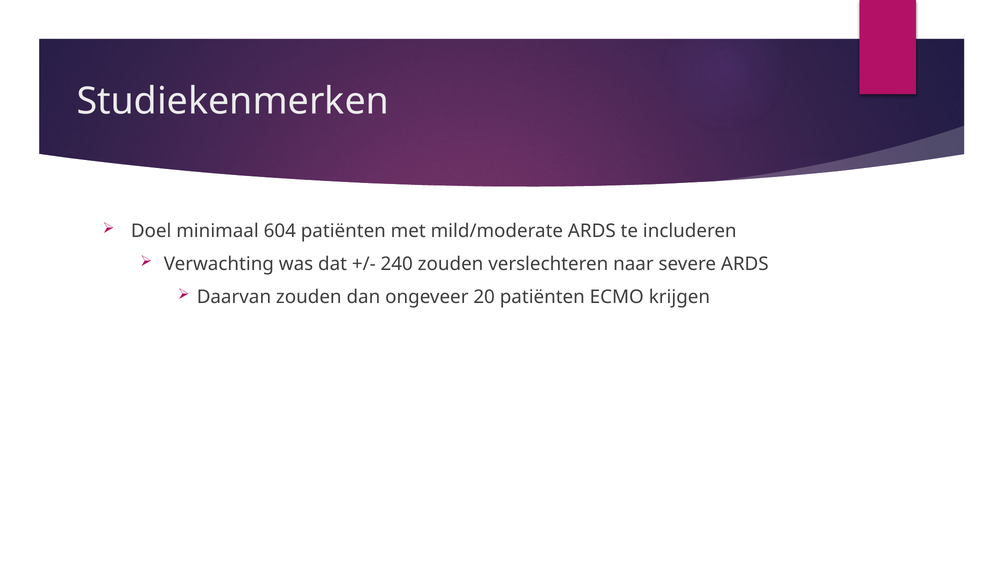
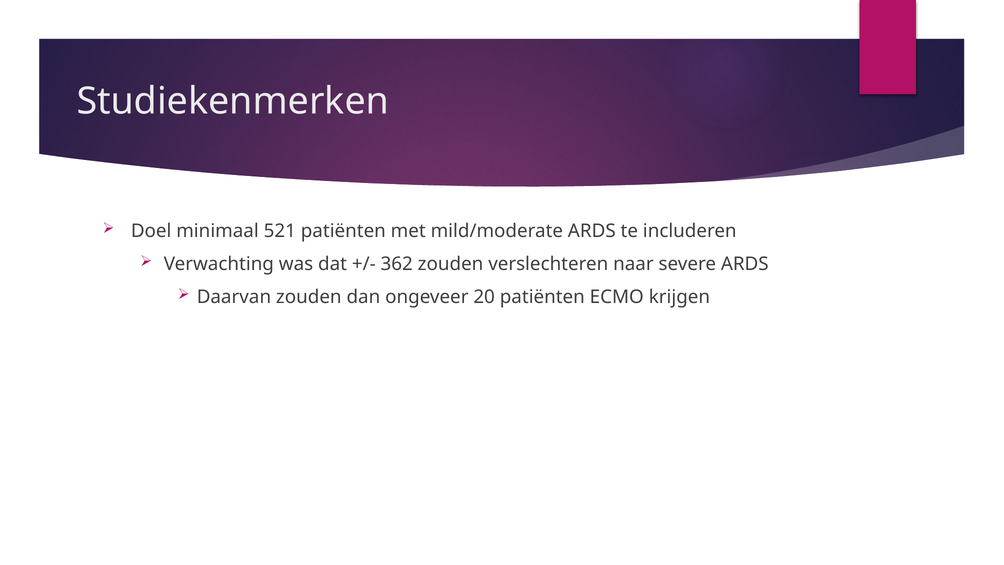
604: 604 -> 521
240: 240 -> 362
